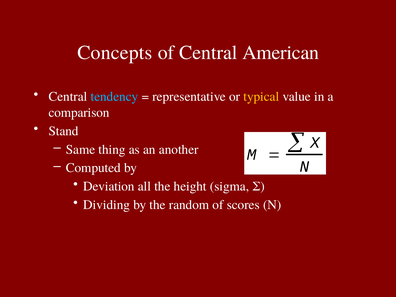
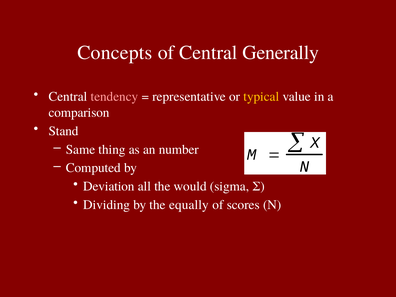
American: American -> Generally
tendency colour: light blue -> pink
another: another -> number
height: height -> would
random: random -> equally
